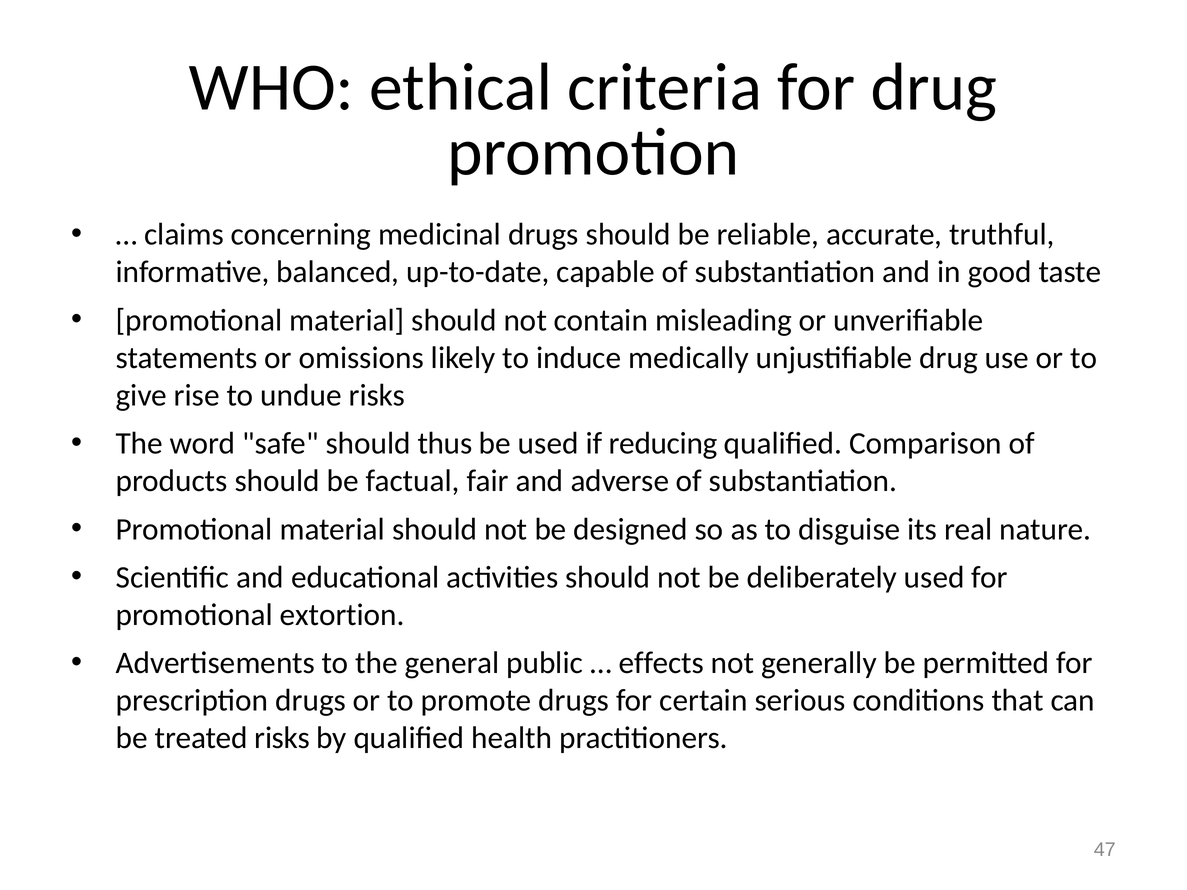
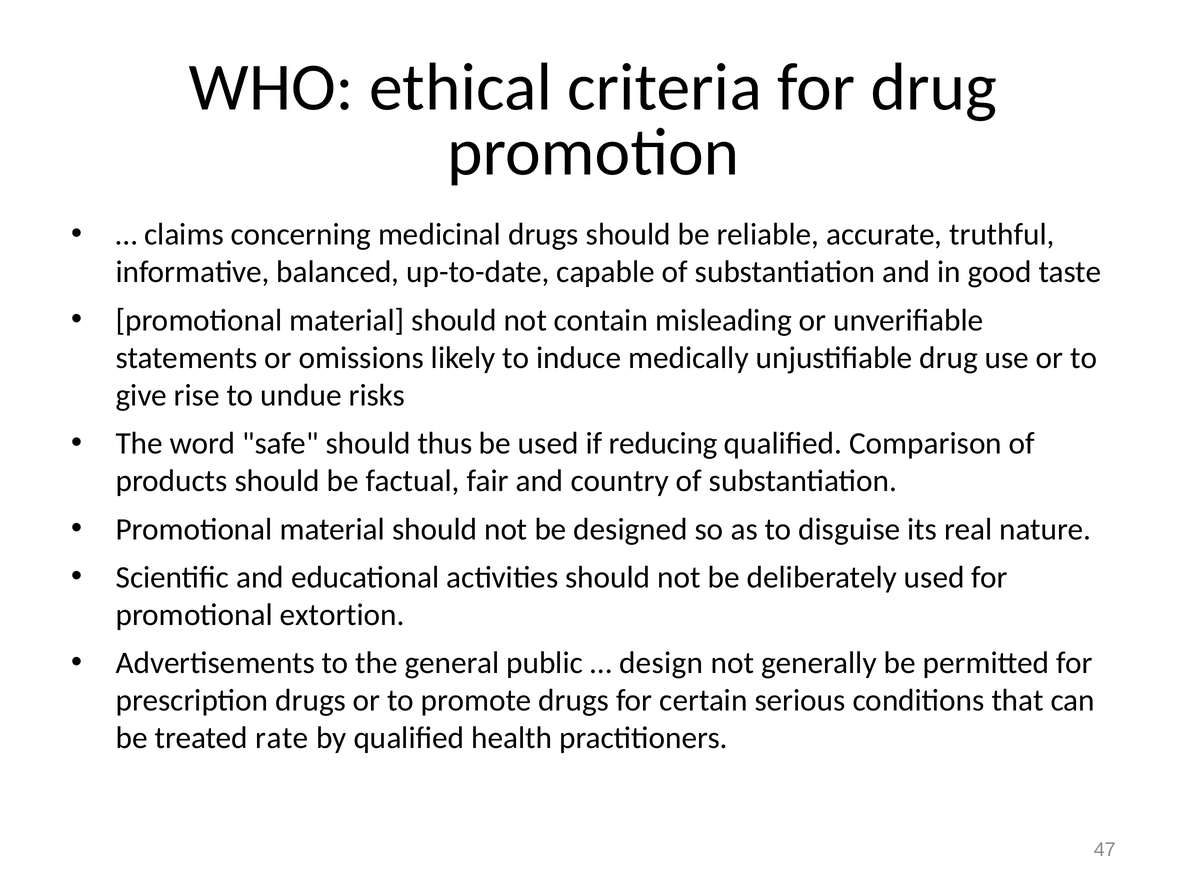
adverse: adverse -> country
effects: effects -> design
treated risks: risks -> rate
